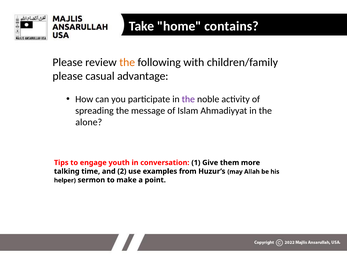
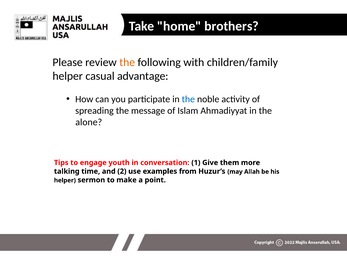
contains: contains -> brothers
please at (68, 76): please -> helper
the at (188, 99) colour: purple -> blue
